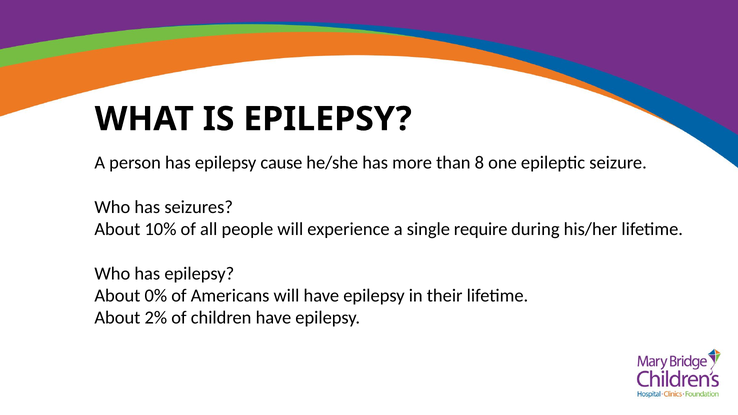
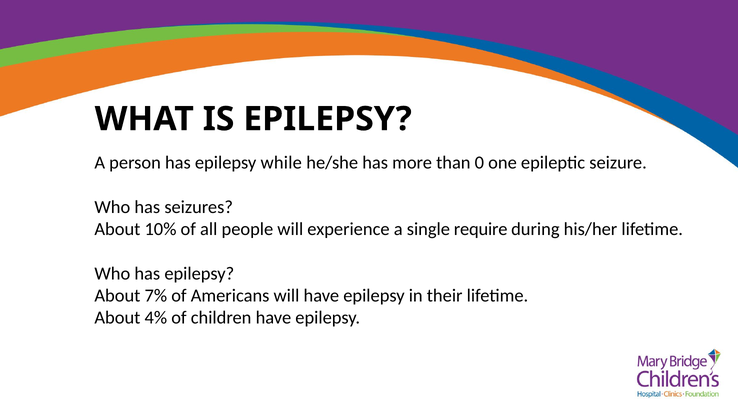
cause: cause -> while
8: 8 -> 0
0%: 0% -> 7%
2%: 2% -> 4%
